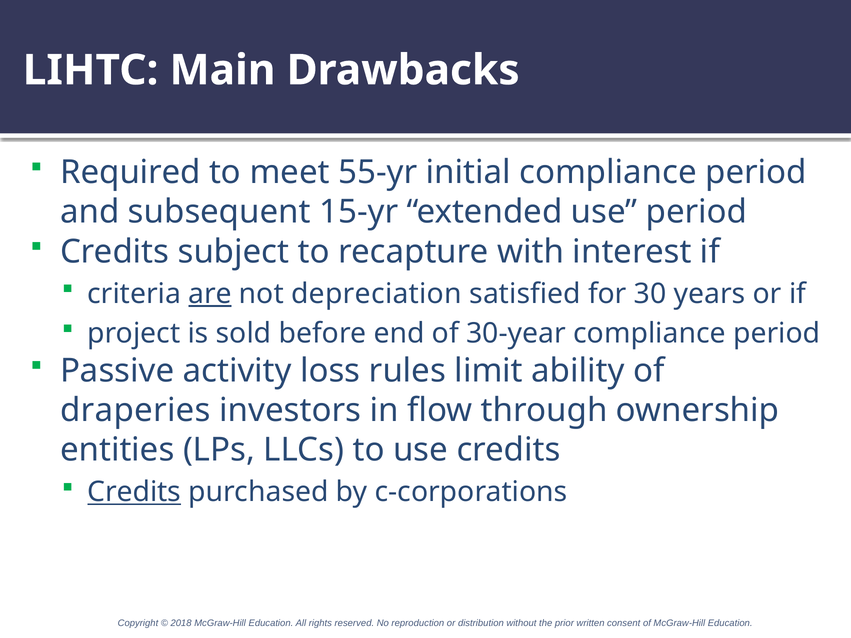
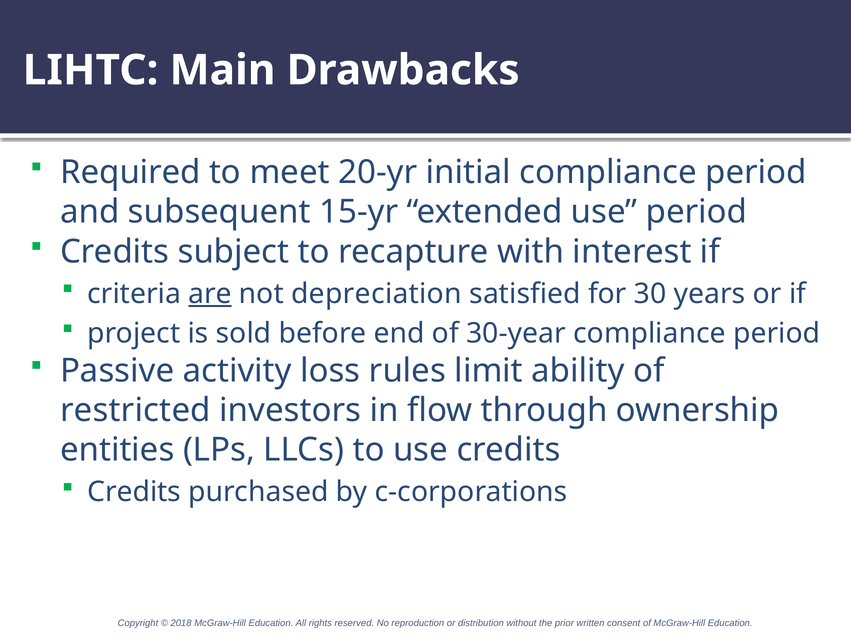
55-yr: 55-yr -> 20-yr
draperies: draperies -> restricted
Credits at (134, 492) underline: present -> none
